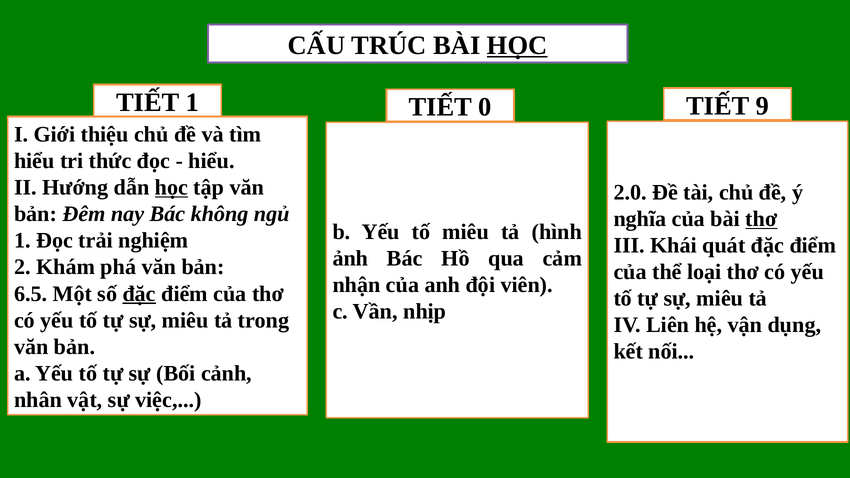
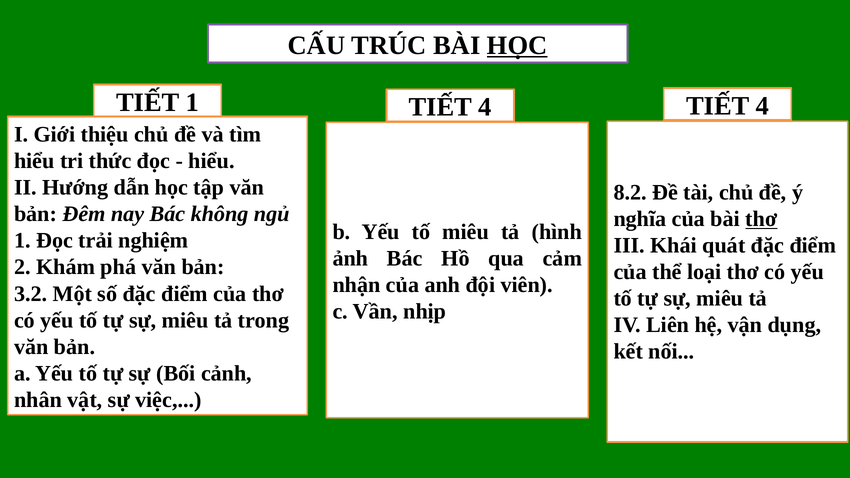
9 at (762, 106): 9 -> 4
0 at (485, 107): 0 -> 4
học at (171, 188) underline: present -> none
2.0: 2.0 -> 8.2
6.5: 6.5 -> 3.2
đặc at (139, 294) underline: present -> none
